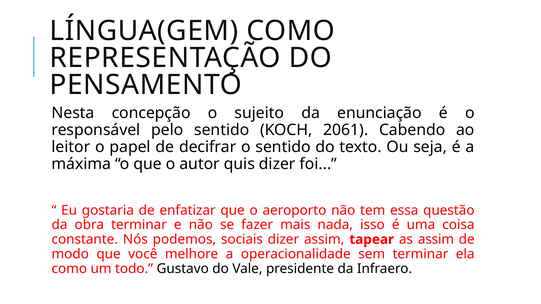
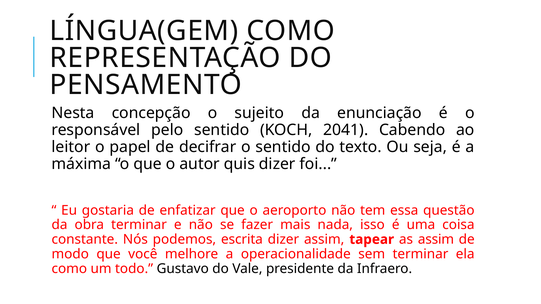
2061: 2061 -> 2041
sociais: sociais -> escrita
